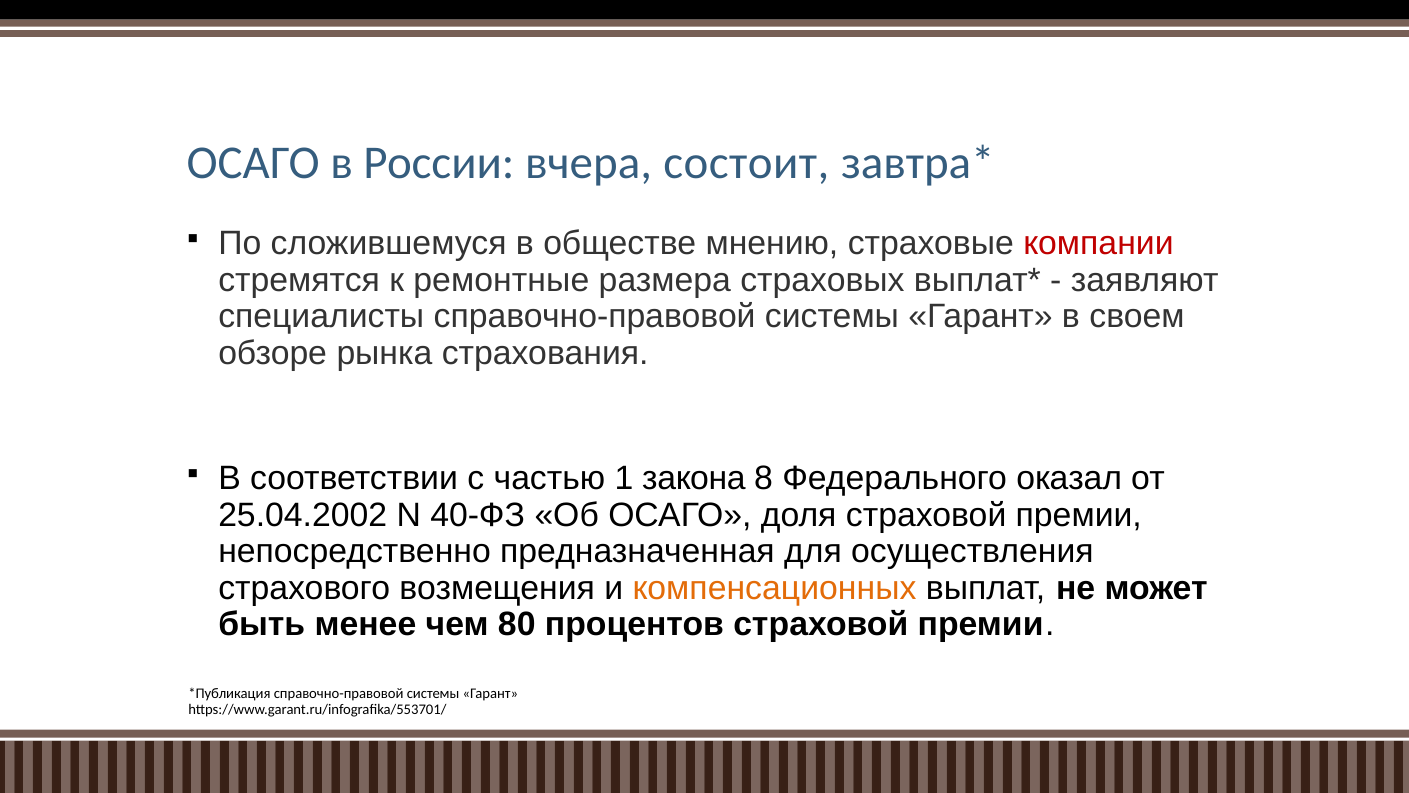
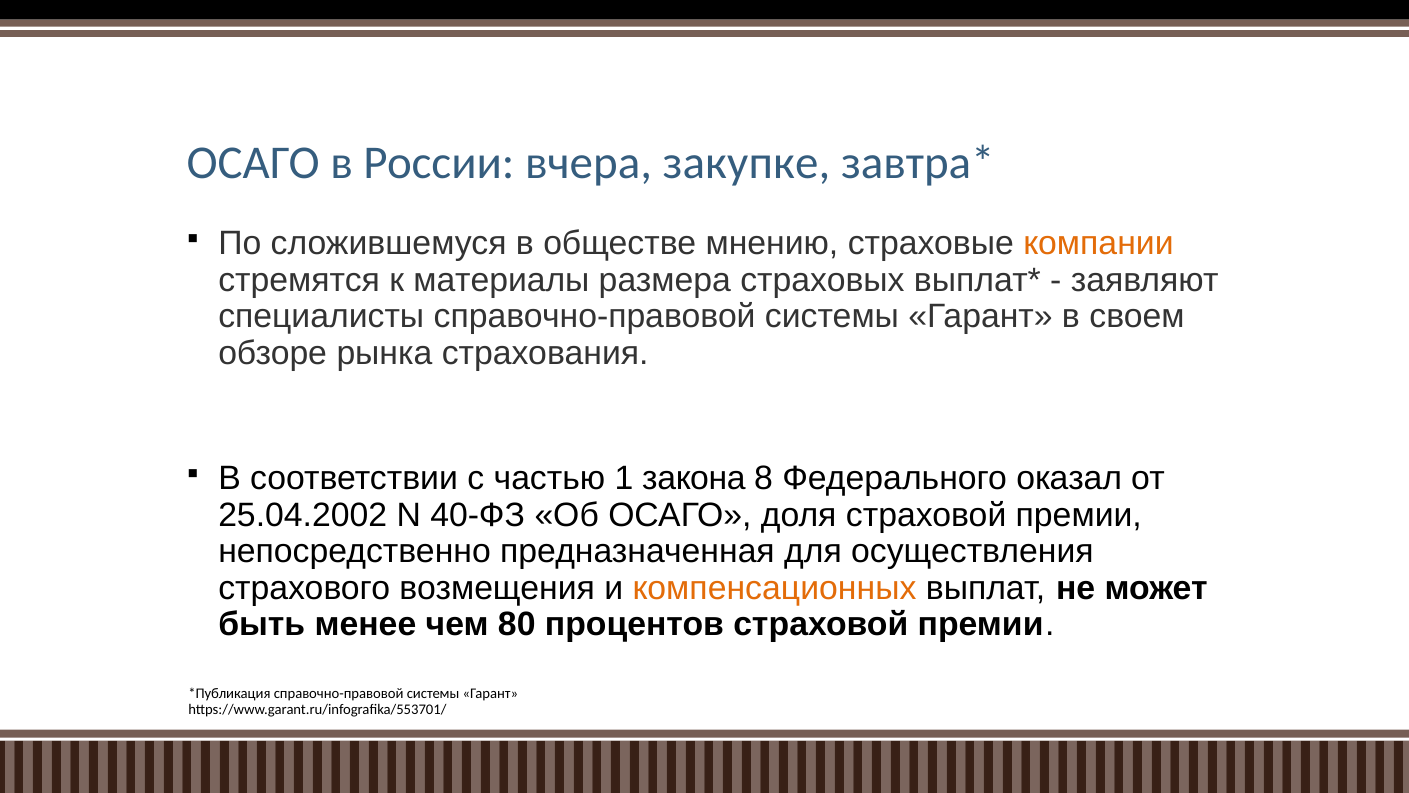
состоит: состоит -> закупке
компании colour: red -> orange
ремонтные: ремонтные -> материалы
